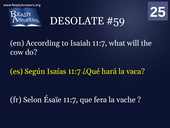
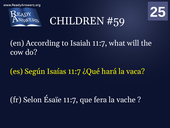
DESOLATE: DESOLATE -> CHILDREN
